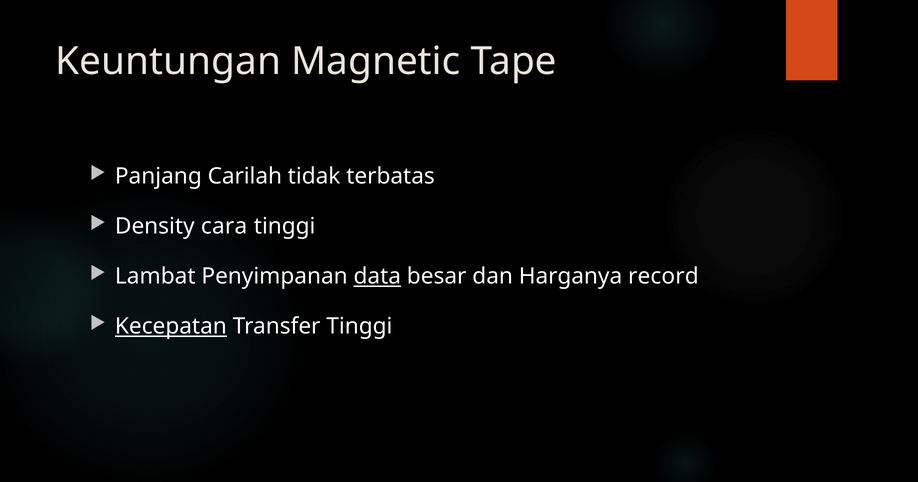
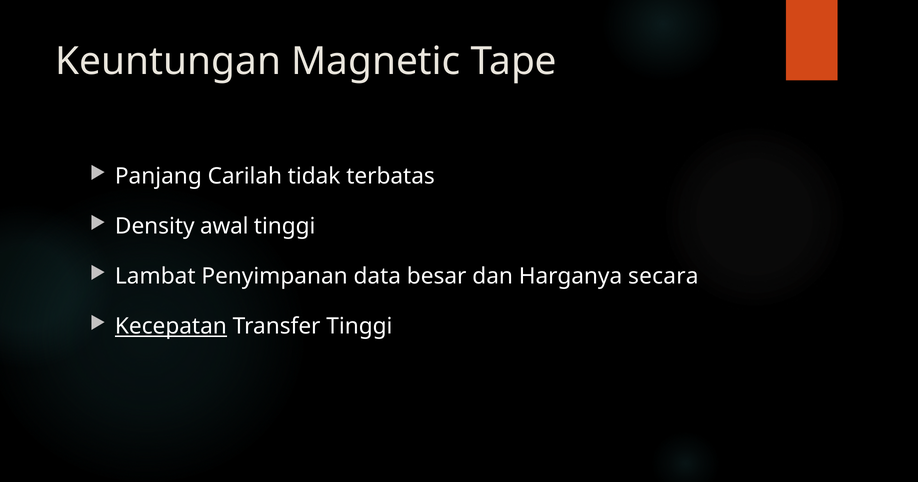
cara: cara -> awal
data underline: present -> none
record: record -> secara
